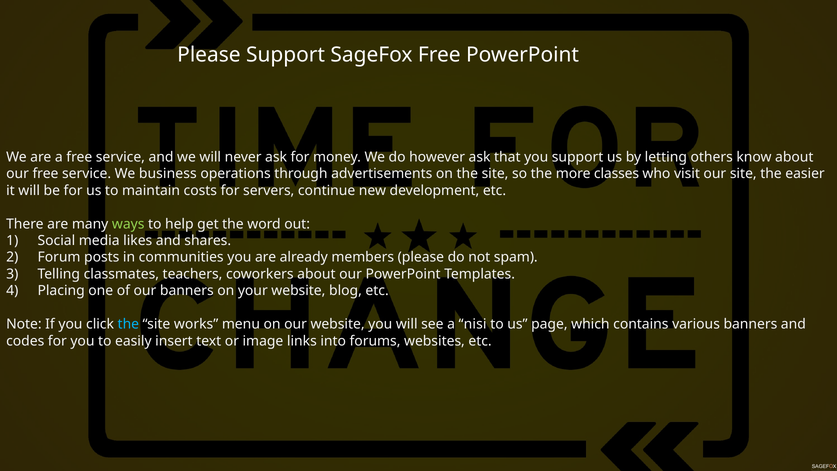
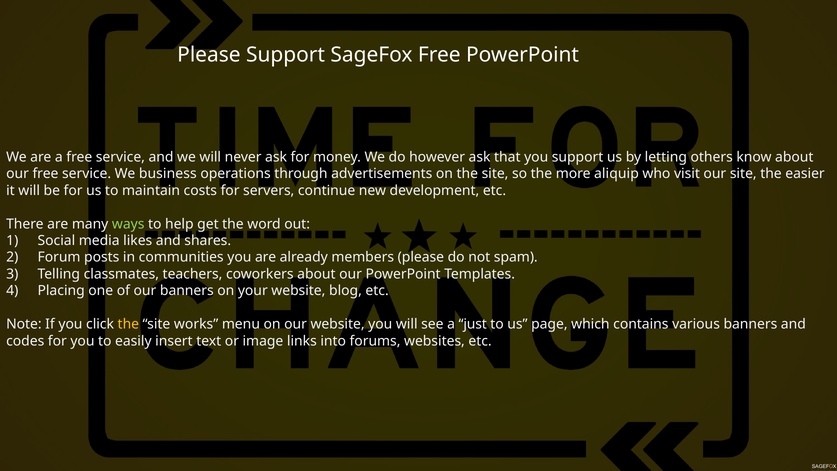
classes: classes -> aliquip
the at (128, 324) colour: light blue -> yellow
nisi: nisi -> just
